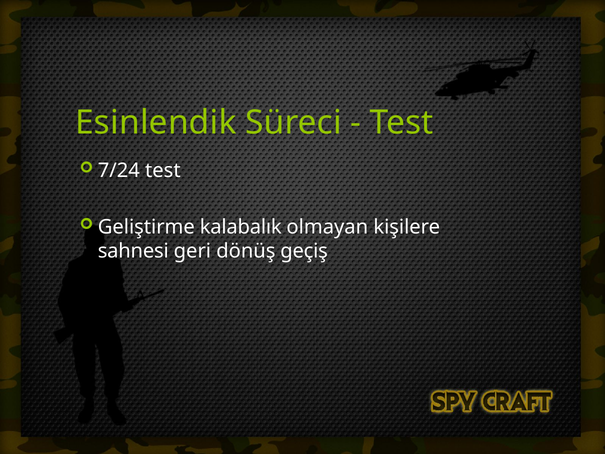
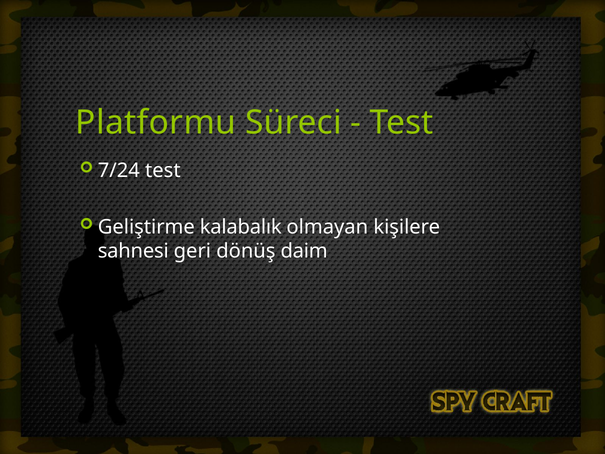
Esinlendik: Esinlendik -> Platformu
geçiş: geçiş -> daim
